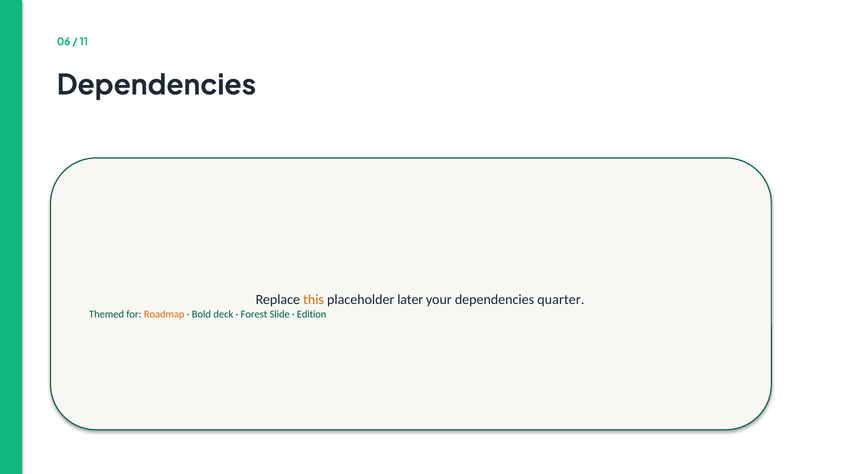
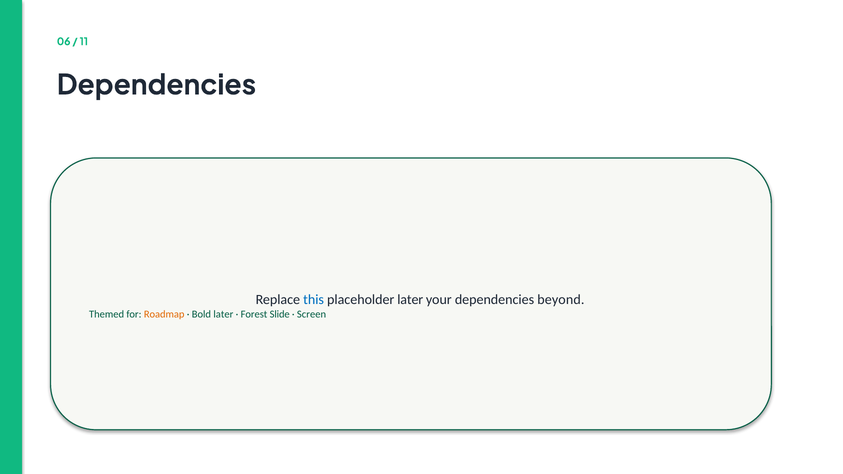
this colour: orange -> blue
quarter: quarter -> beyond
Bold deck: deck -> later
Edition: Edition -> Screen
